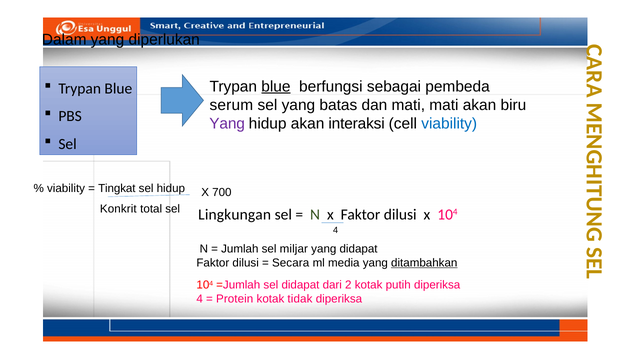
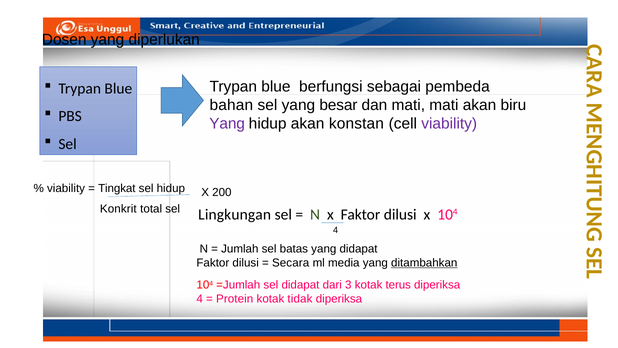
Dalam: Dalam -> Dosen
blue at (276, 86) underline: present -> none
serum: serum -> bahan
batas: batas -> besar
interaksi: interaksi -> konstan
viability at (449, 123) colour: blue -> purple
700: 700 -> 200
miljar: miljar -> batas
2: 2 -> 3
putih: putih -> terus
